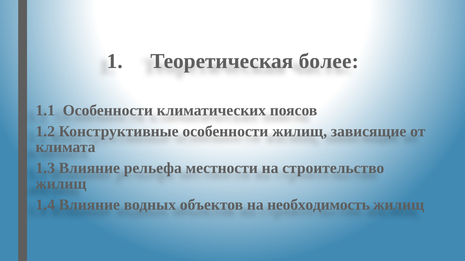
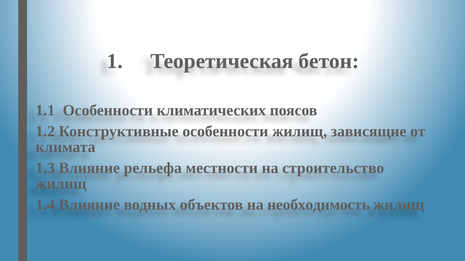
более: более -> бетон
